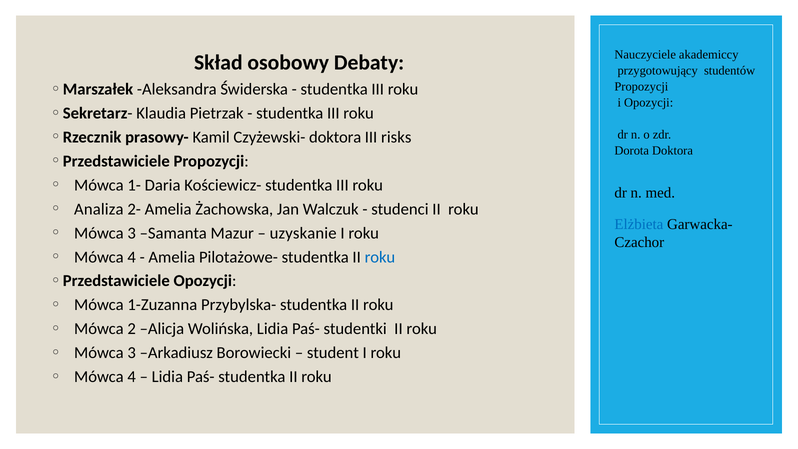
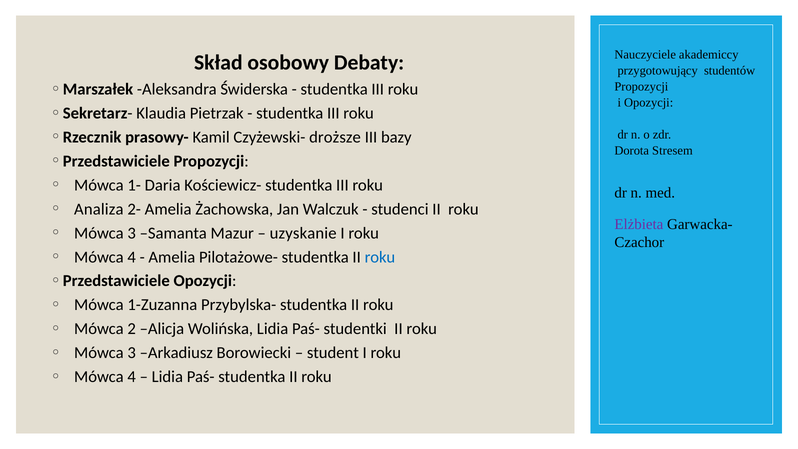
Czyżewski- doktora: doktora -> droższe
risks: risks -> bazy
Dorota Doktora: Doktora -> Stresem
Elżbieta colour: blue -> purple
